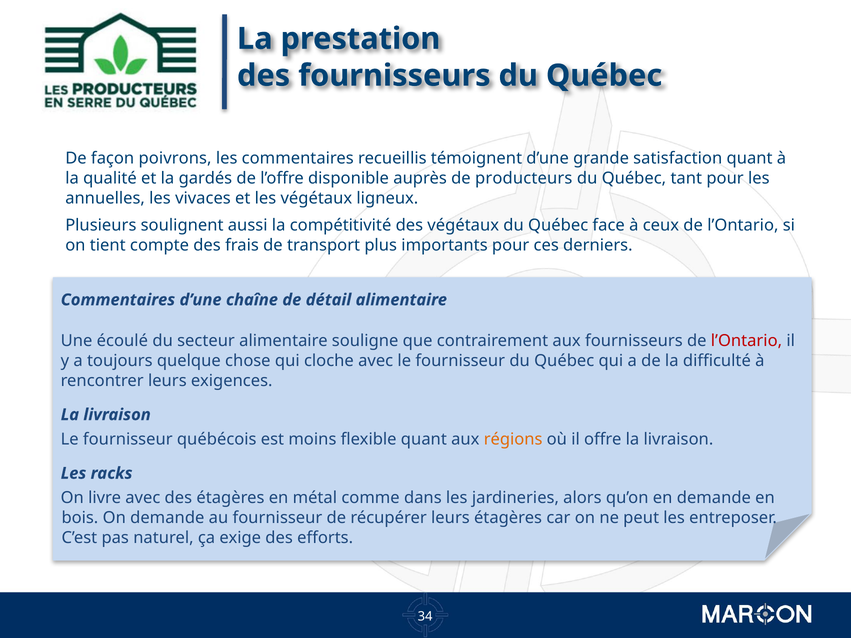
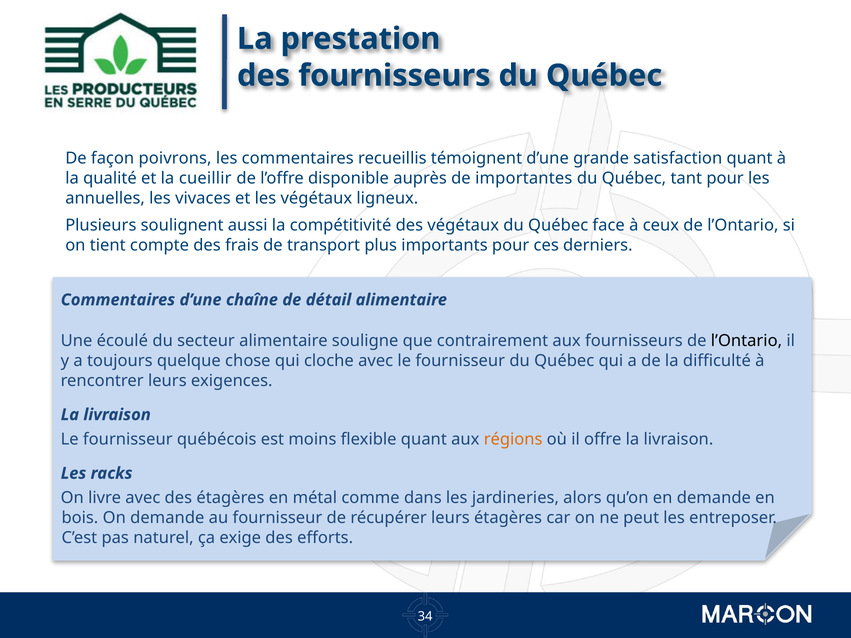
gardés: gardés -> cueillir
producteurs: producteurs -> importantes
l’Ontario at (746, 341) colour: red -> black
